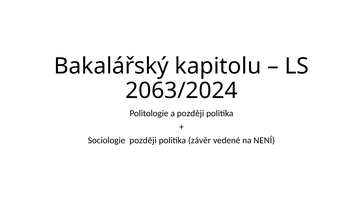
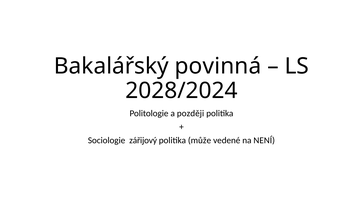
kapitolu: kapitolu -> povinná
2063/2024: 2063/2024 -> 2028/2024
Sociologie později: později -> zářijový
závěr: závěr -> může
